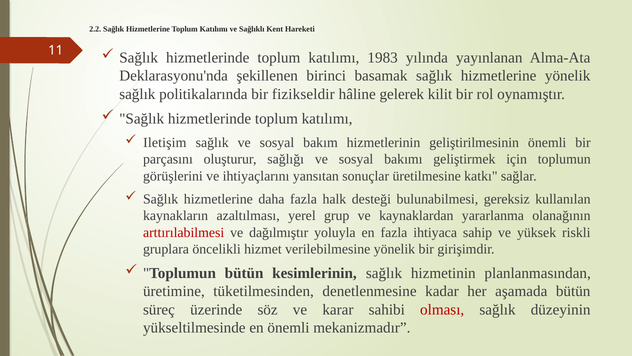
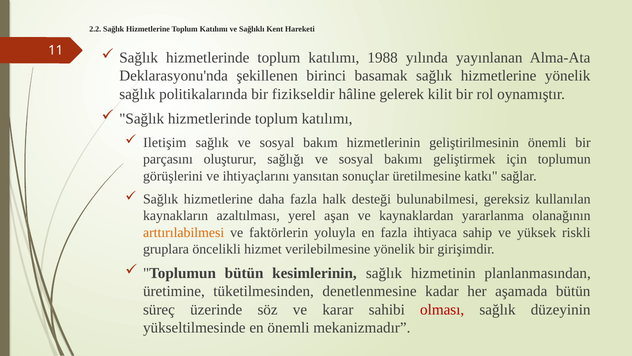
1983: 1983 -> 1988
grup: grup -> aşan
arttırılabilmesi colour: red -> orange
dağılmıştır: dağılmıştır -> faktörlerin
